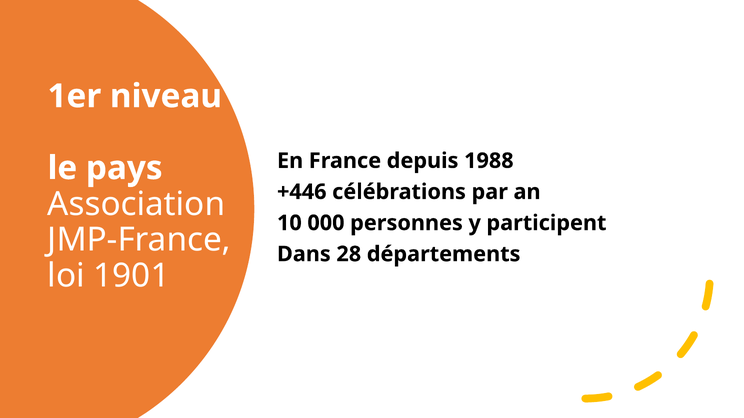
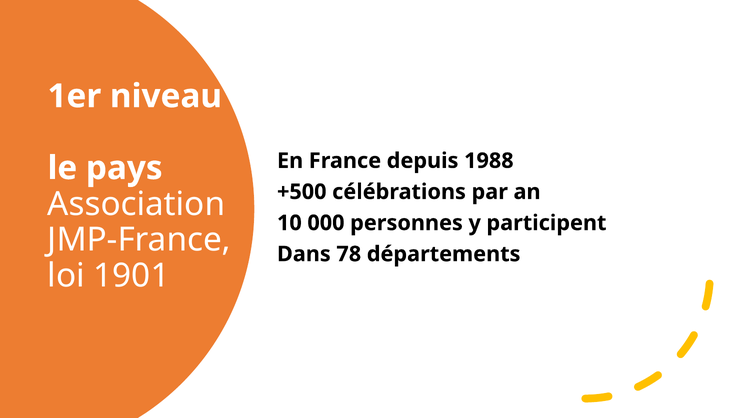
+446: +446 -> +500
28: 28 -> 78
